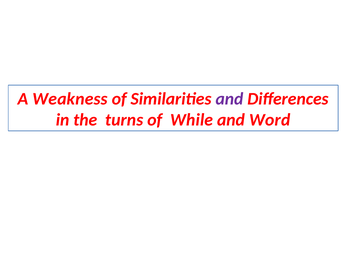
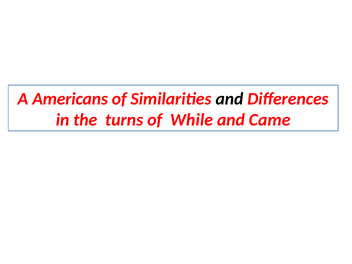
Weakness: Weakness -> Americans
and at (229, 99) colour: purple -> black
Word: Word -> Came
